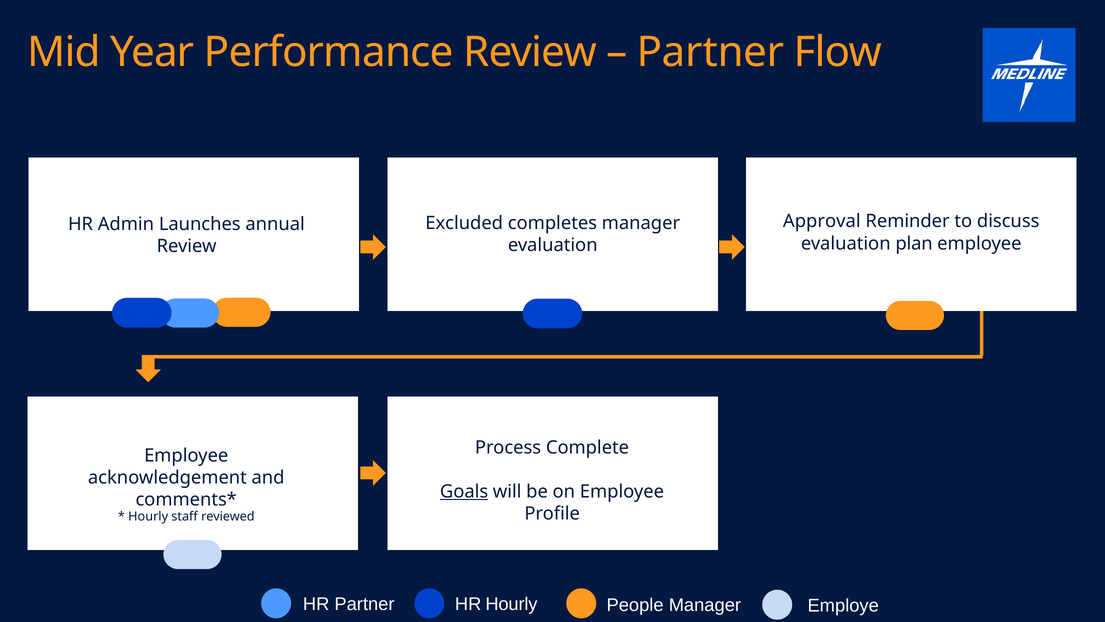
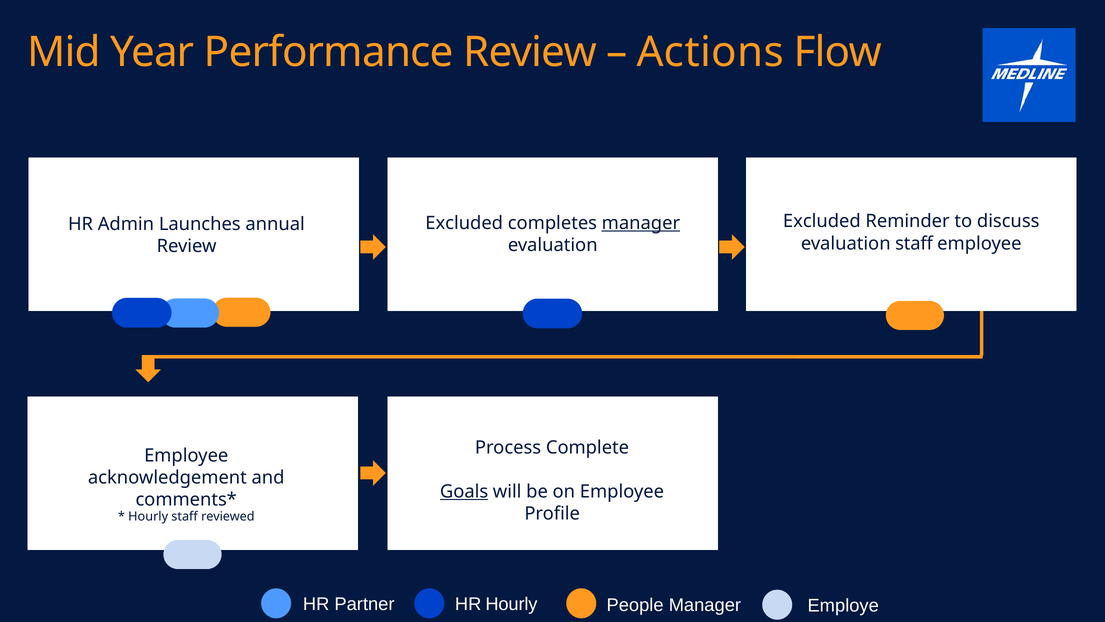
Partner at (711, 52): Partner -> Actions
Approval at (822, 221): Approval -> Excluded
manager at (641, 223) underline: none -> present
evaluation plan: plan -> staff
